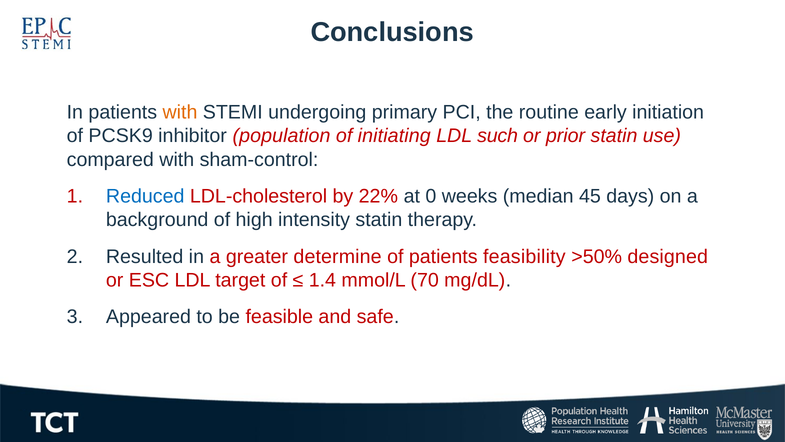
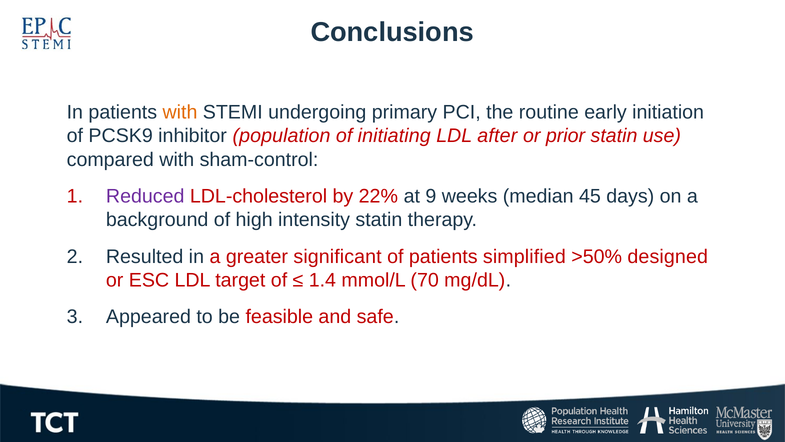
such: such -> after
Reduced colour: blue -> purple
0: 0 -> 9
determine: determine -> significant
feasibility: feasibility -> simplified
